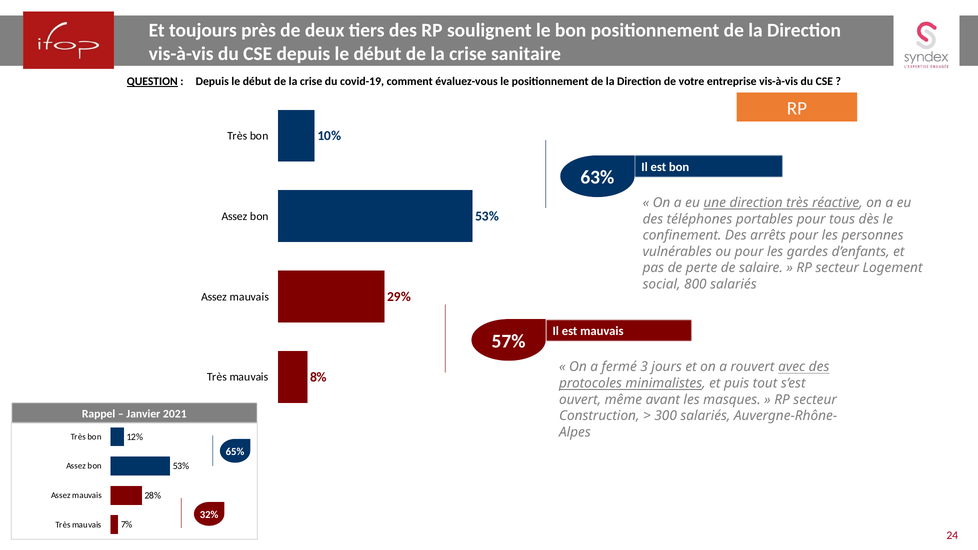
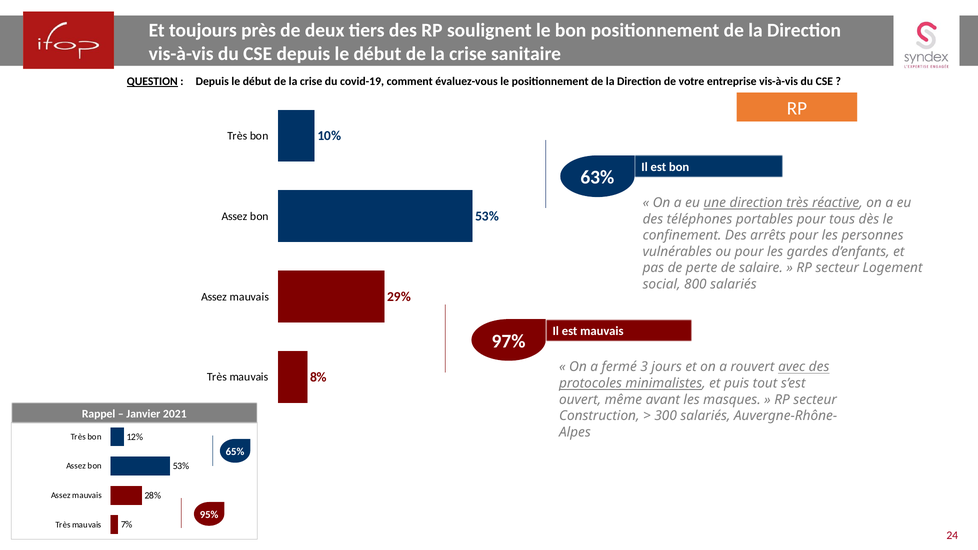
57%: 57% -> 97%
32%: 32% -> 95%
